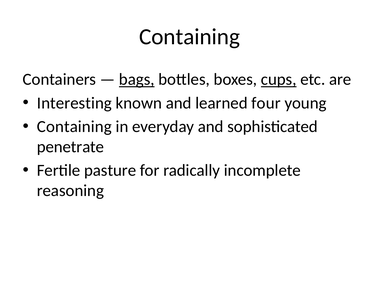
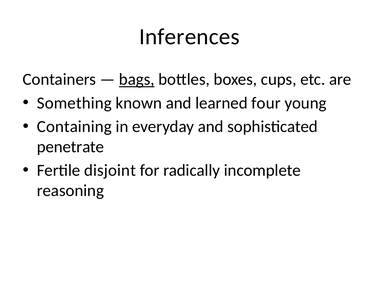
Containing at (189, 37): Containing -> Inferences
cups underline: present -> none
Interesting: Interesting -> Something
pasture: pasture -> disjoint
